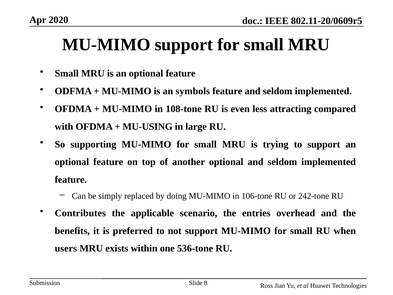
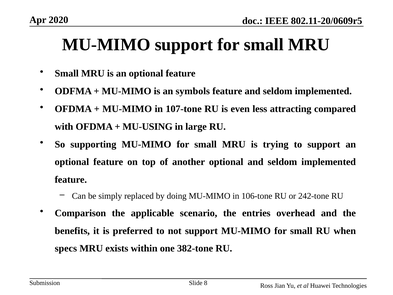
108-tone: 108-tone -> 107-tone
Contributes: Contributes -> Comparison
users: users -> specs
536-tone: 536-tone -> 382-tone
